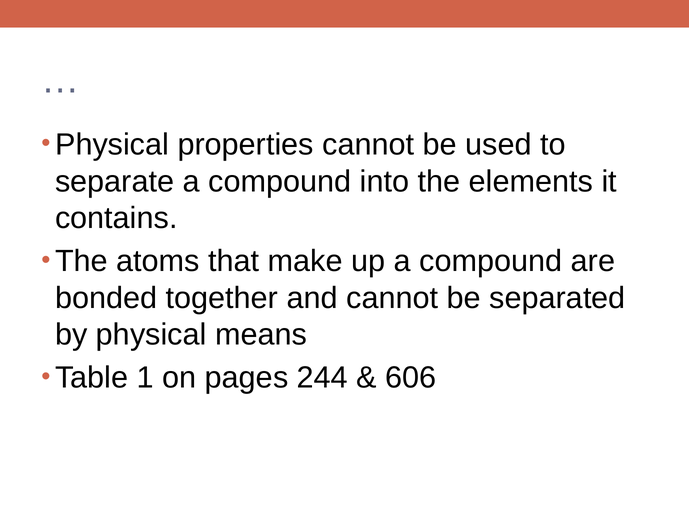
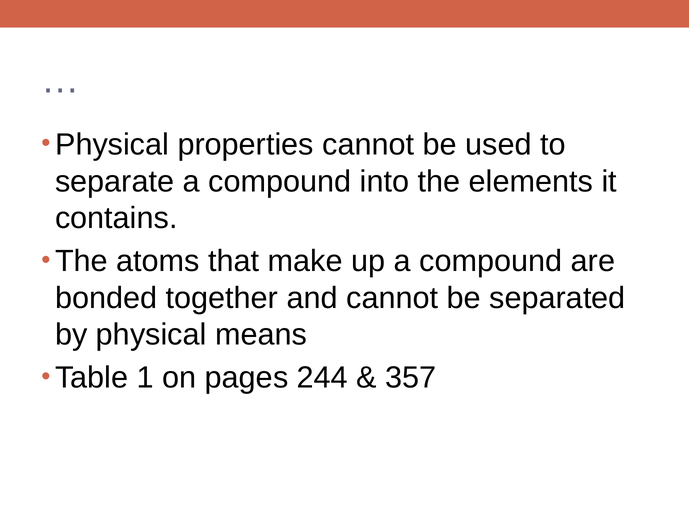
606: 606 -> 357
